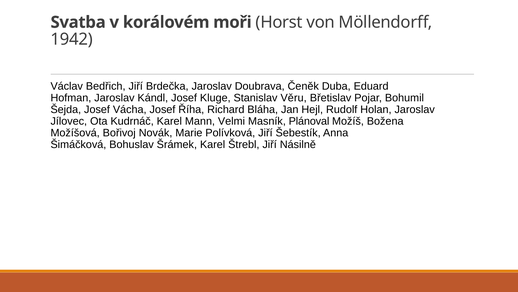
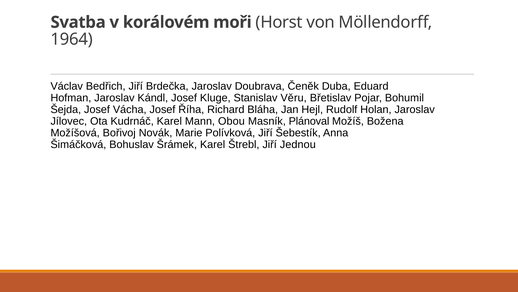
1942: 1942 -> 1964
Velmi: Velmi -> Obou
Násilně: Násilně -> Jednou
